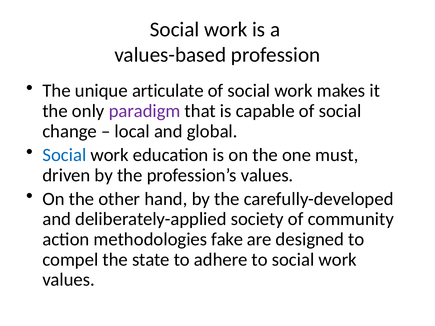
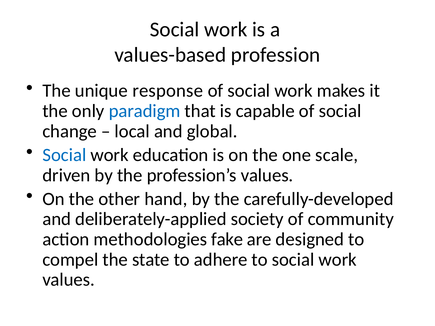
articulate: articulate -> response
paradigm colour: purple -> blue
must: must -> scale
